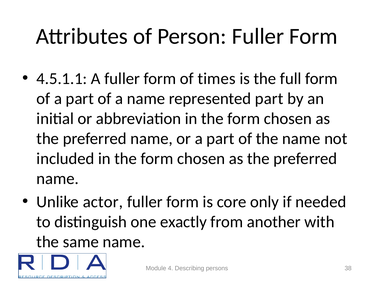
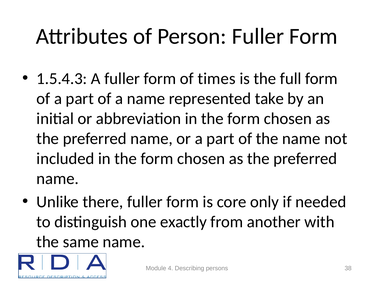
4.5.1.1: 4.5.1.1 -> 1.5.4.3
represented part: part -> take
actor: actor -> there
